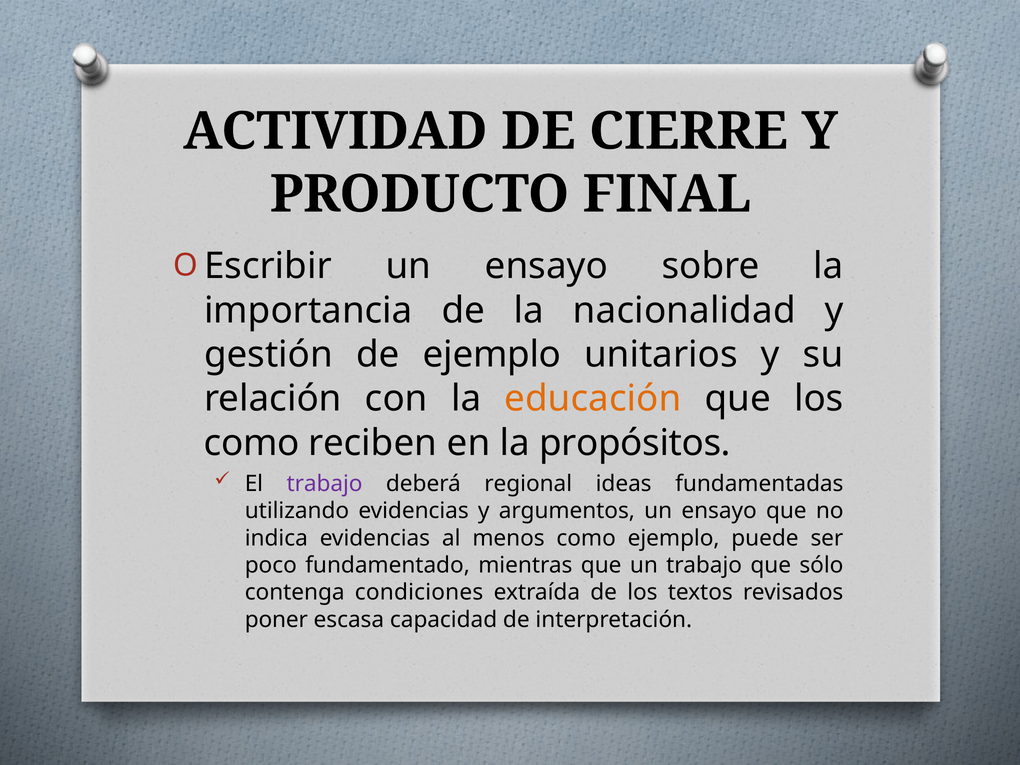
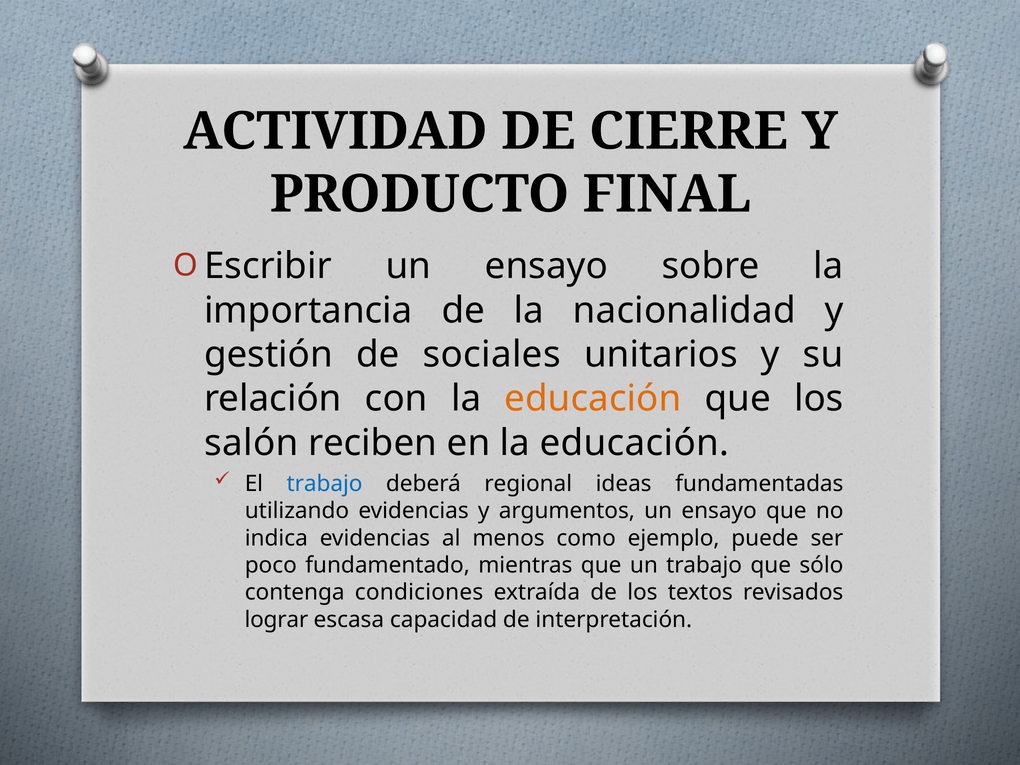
de ejemplo: ejemplo -> sociales
como at (252, 443): como -> salón
en la propósitos: propósitos -> educación
trabajo at (325, 484) colour: purple -> blue
poner: poner -> lograr
